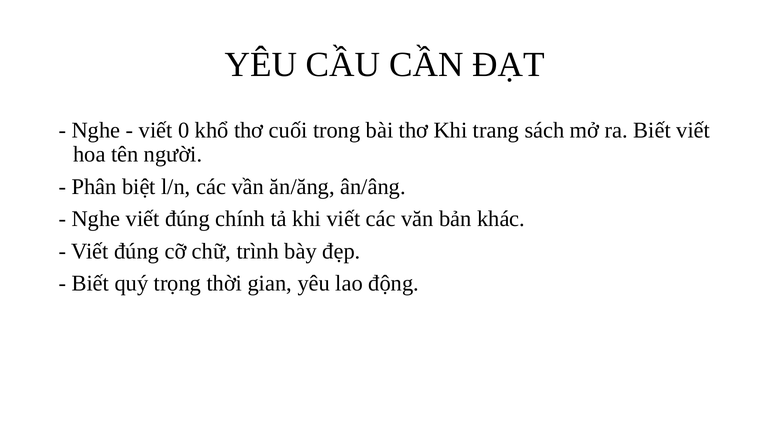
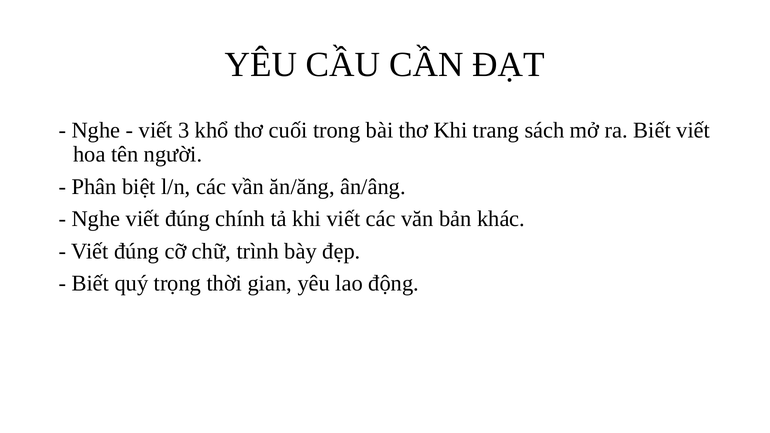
0: 0 -> 3
